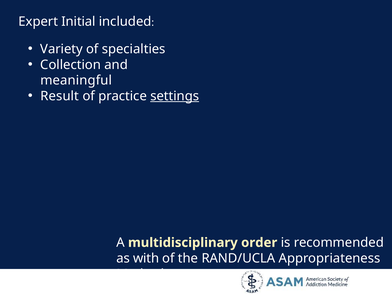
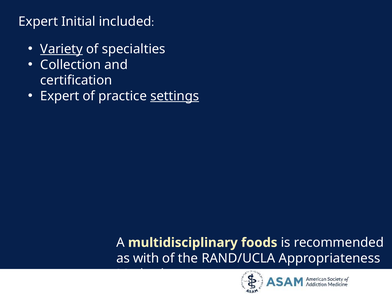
Variety underline: none -> present
meaningful: meaningful -> certification
Result at (60, 96): Result -> Expert
order: order -> foods
